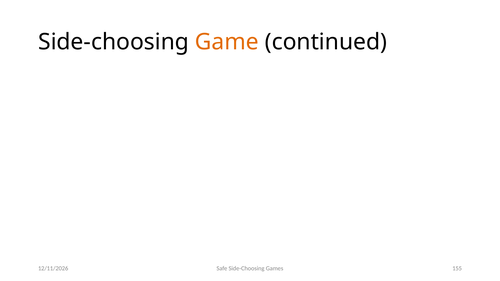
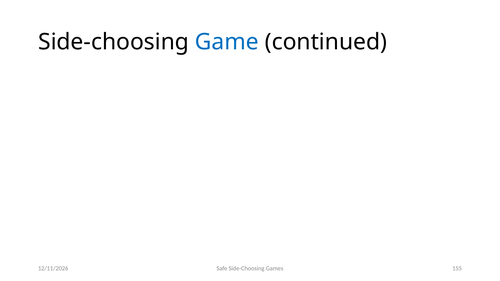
Game colour: orange -> blue
